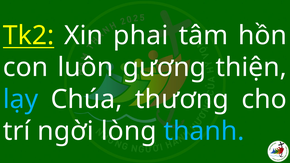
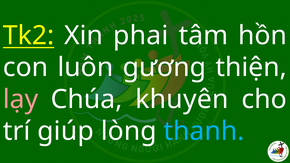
lạy colour: light blue -> pink
thương: thương -> khuyên
ngời: ngời -> giúp
